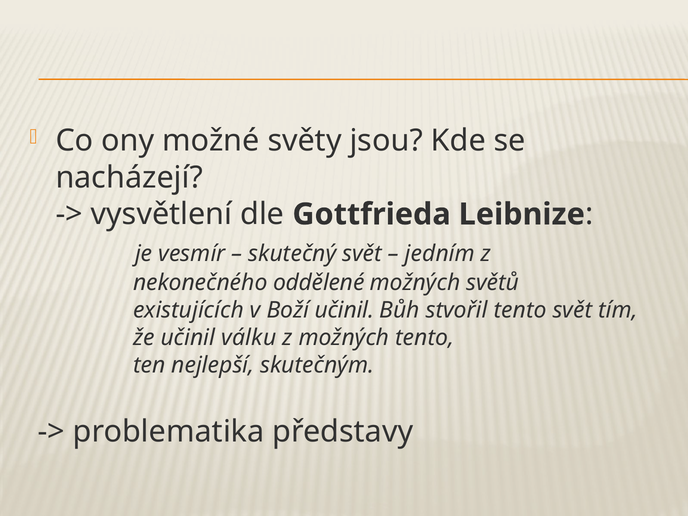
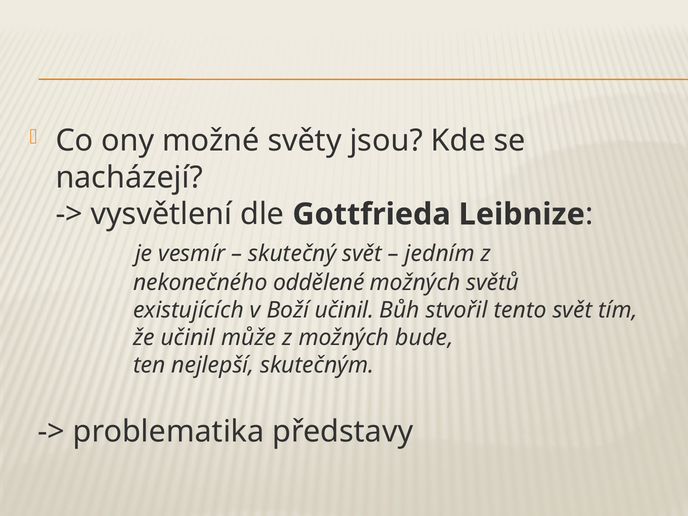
válku: válku -> může
možných tento: tento -> bude
